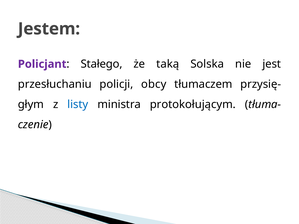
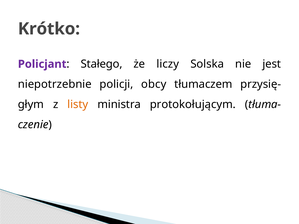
Jestem: Jestem -> Krótko
taką: taką -> liczy
przesłuchaniu: przesłuchaniu -> niepotrzebnie
listy colour: blue -> orange
